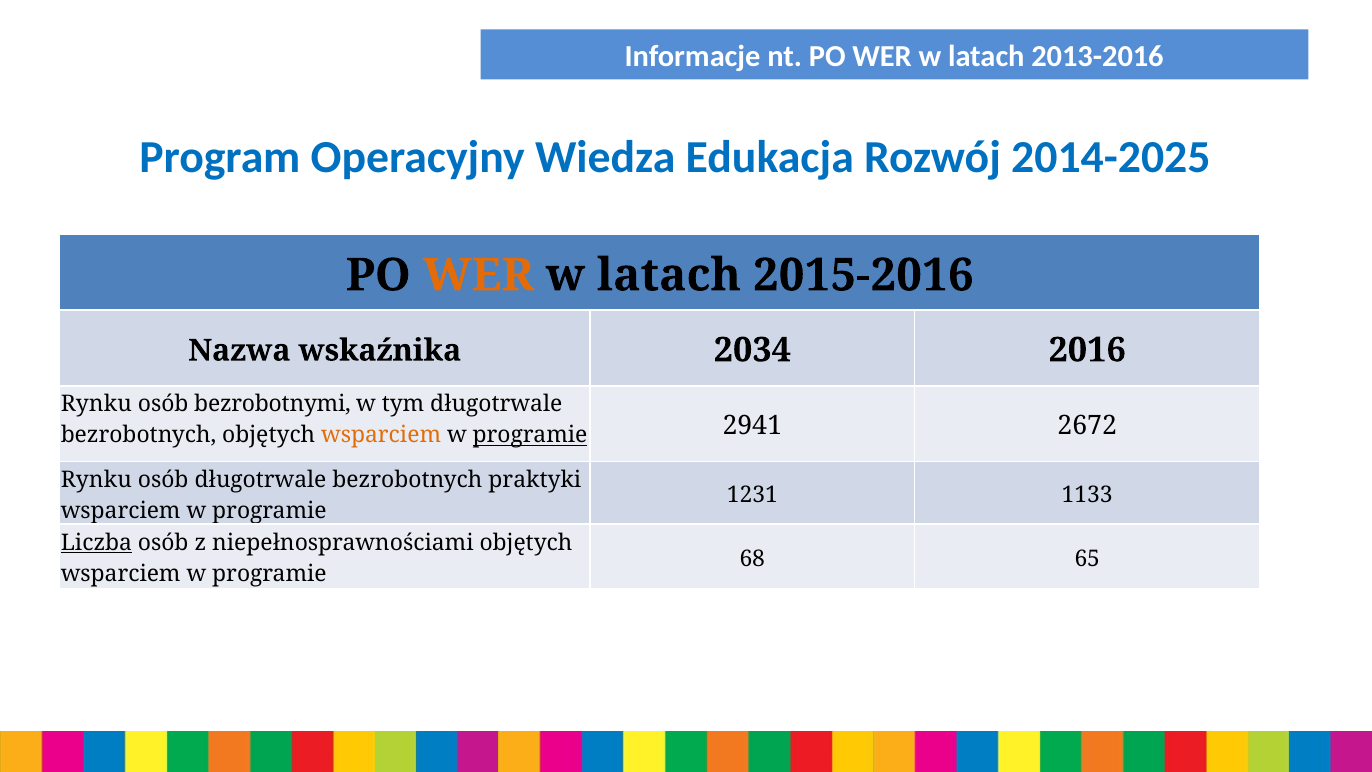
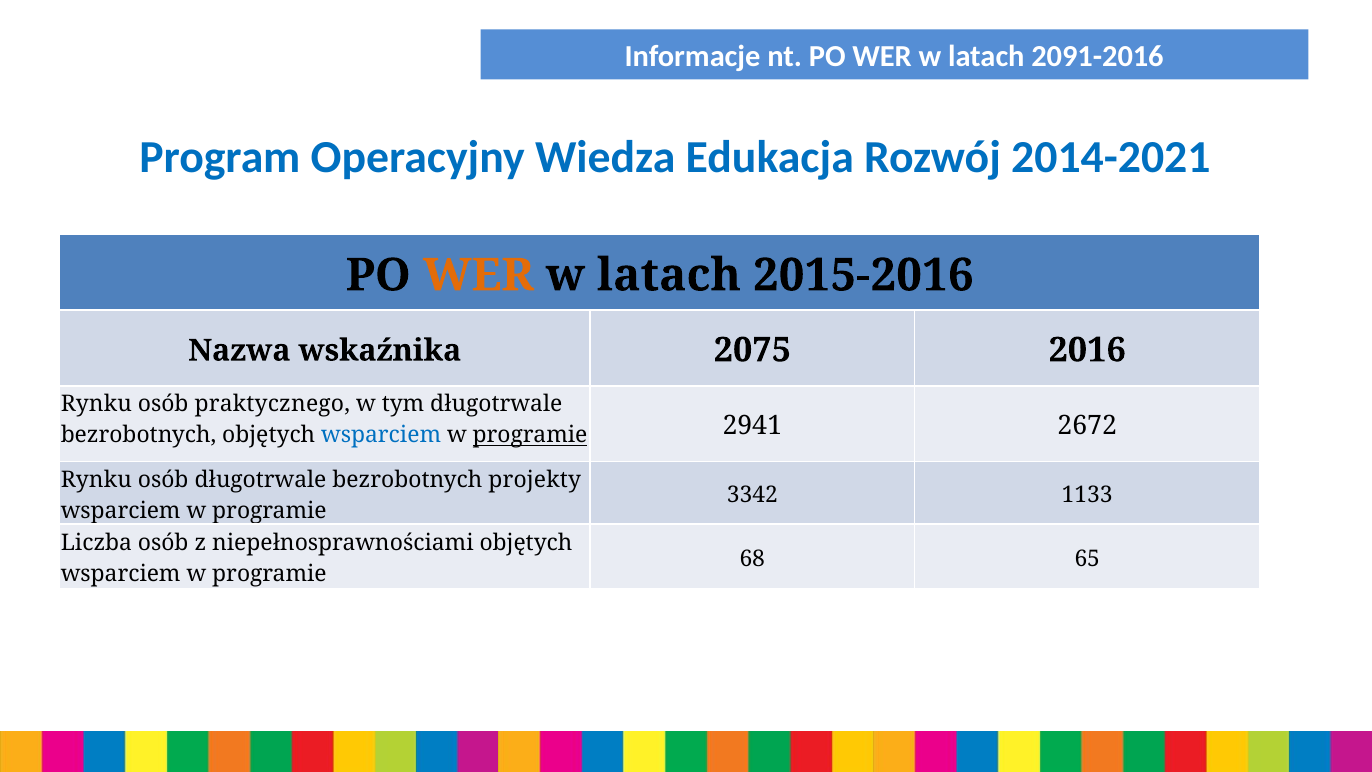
2013-2016: 2013-2016 -> 2091-2016
2014-2025: 2014-2025 -> 2014-2021
2034: 2034 -> 2075
bezrobotnymi: bezrobotnymi -> praktycznego
wsparciem at (381, 435) colour: orange -> blue
praktyki: praktyki -> projekty
1231: 1231 -> 3342
Liczba underline: present -> none
